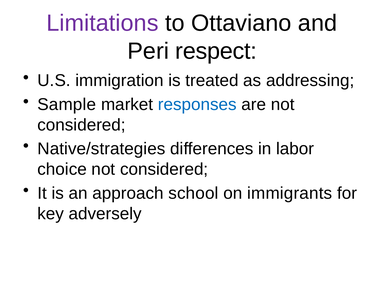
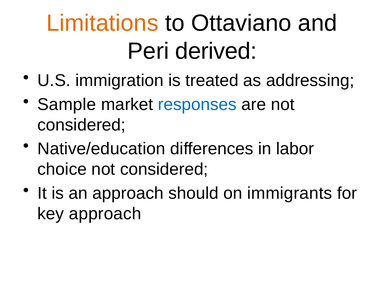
Limitations colour: purple -> orange
respect: respect -> derived
Native/strategies: Native/strategies -> Native/education
school: school -> should
key adversely: adversely -> approach
